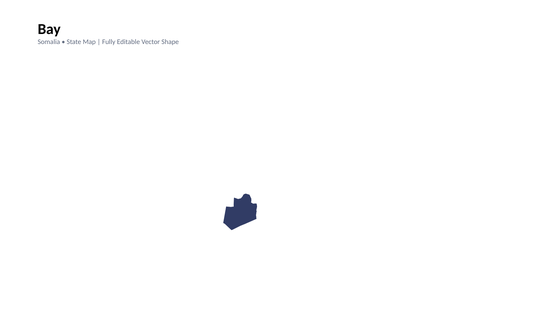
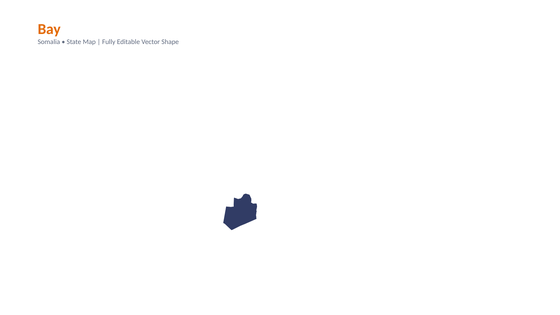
Bay colour: black -> orange
